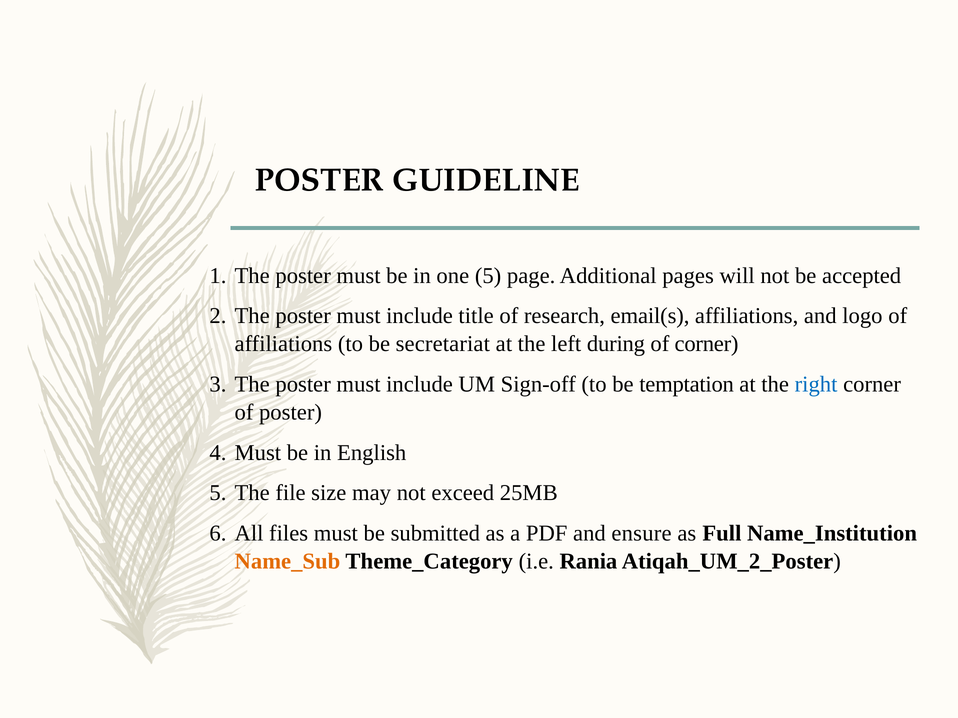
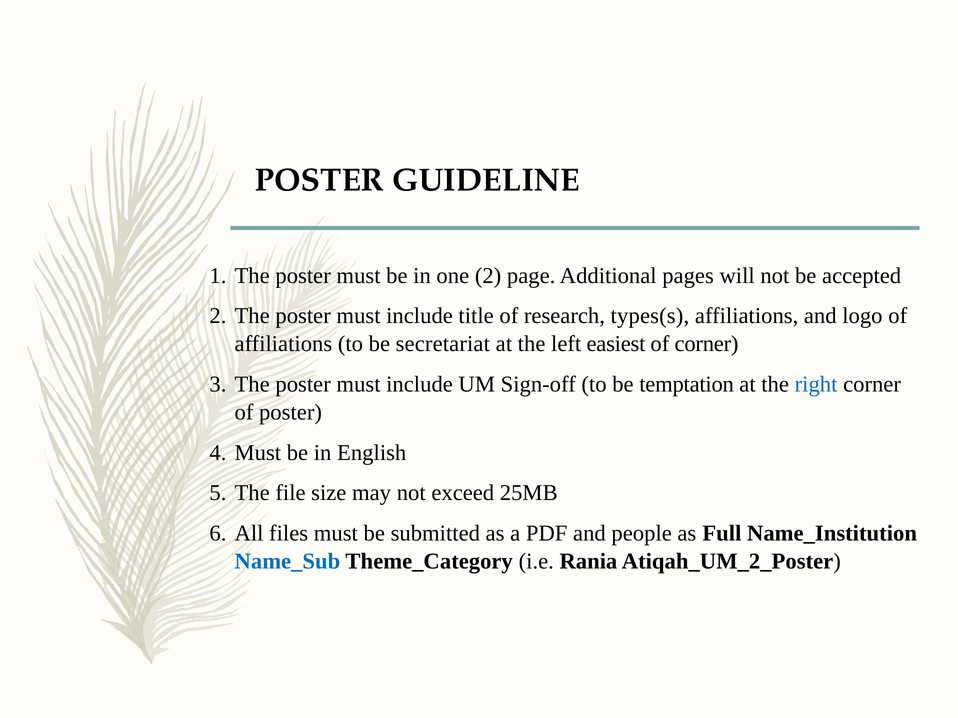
one 5: 5 -> 2
email(s: email(s -> types(s
during: during -> easiest
ensure: ensure -> people
Name_Sub colour: orange -> blue
